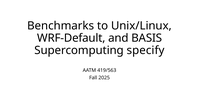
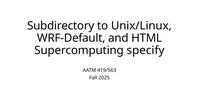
Benchmarks: Benchmarks -> Subdirectory
BASIS: BASIS -> HTML
